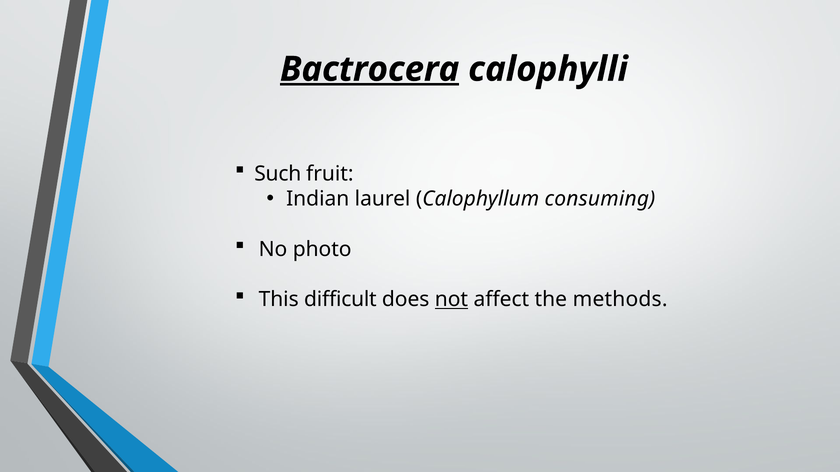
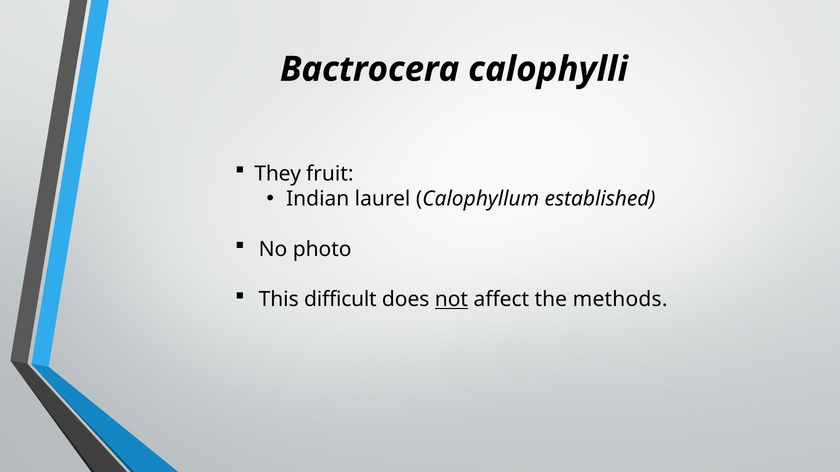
Bactrocera underline: present -> none
Such: Such -> They
consuming: consuming -> established
